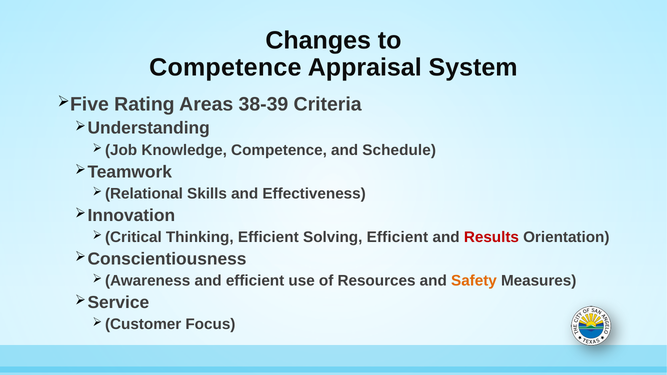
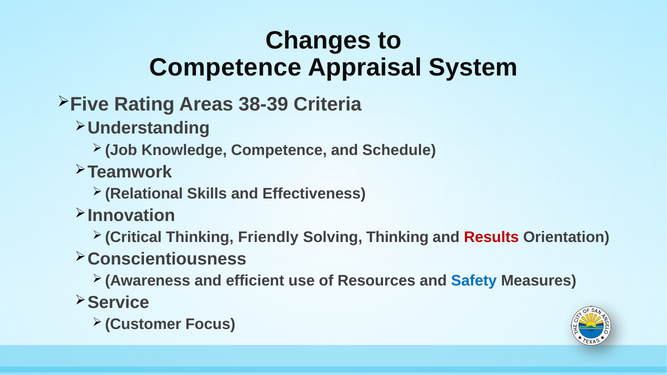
Thinking Efficient: Efficient -> Friendly
Solving Efficient: Efficient -> Thinking
Safety colour: orange -> blue
